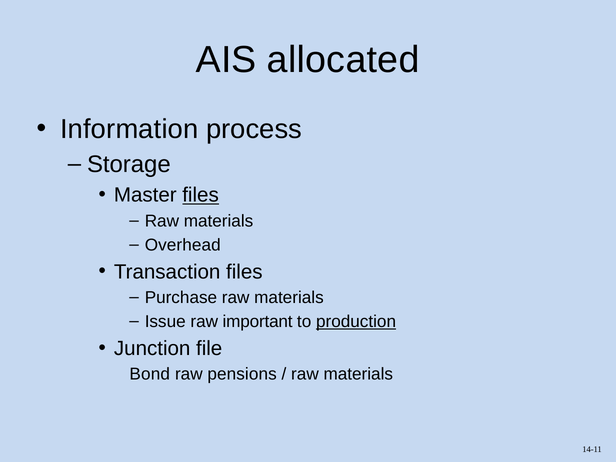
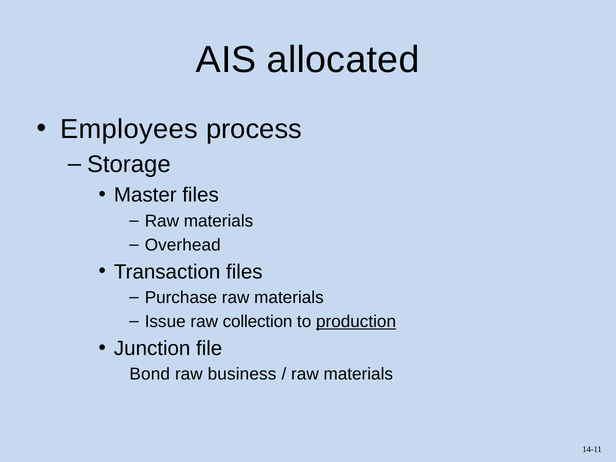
Information: Information -> Employees
files at (201, 195) underline: present -> none
important: important -> collection
pensions: pensions -> business
